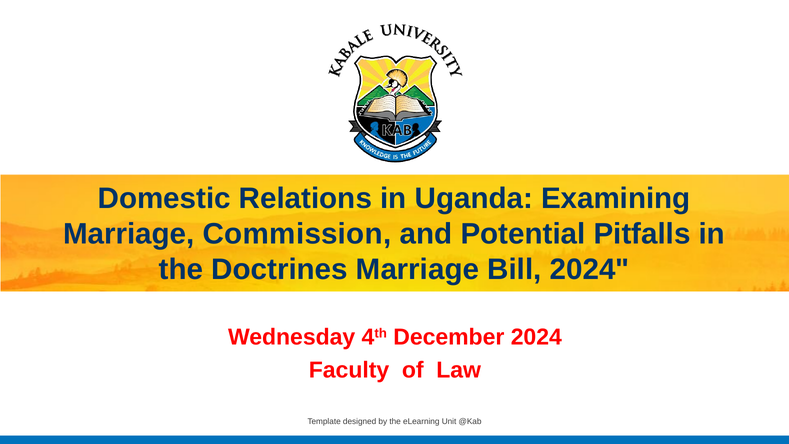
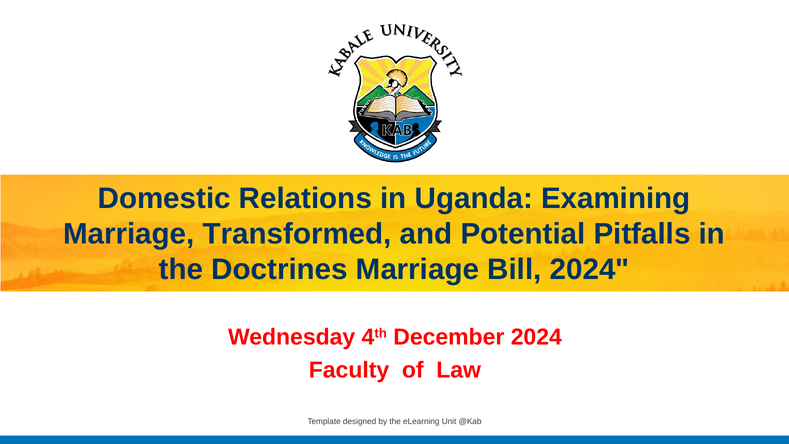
Commission: Commission -> Transformed
